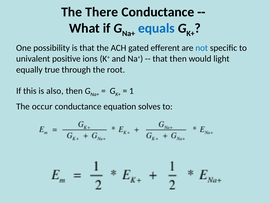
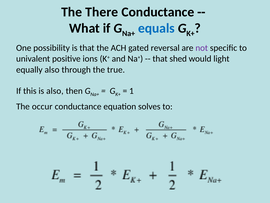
efferent: efferent -> reversal
not colour: blue -> purple
that then: then -> shed
equally true: true -> also
root: root -> true
